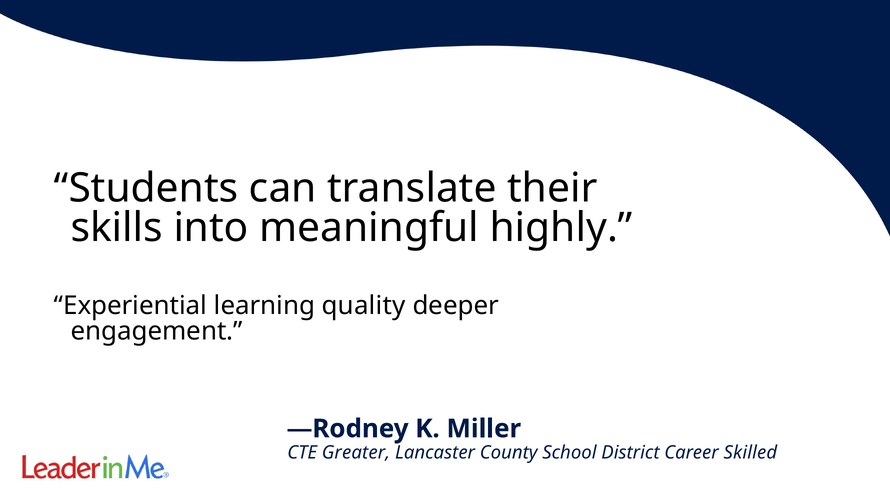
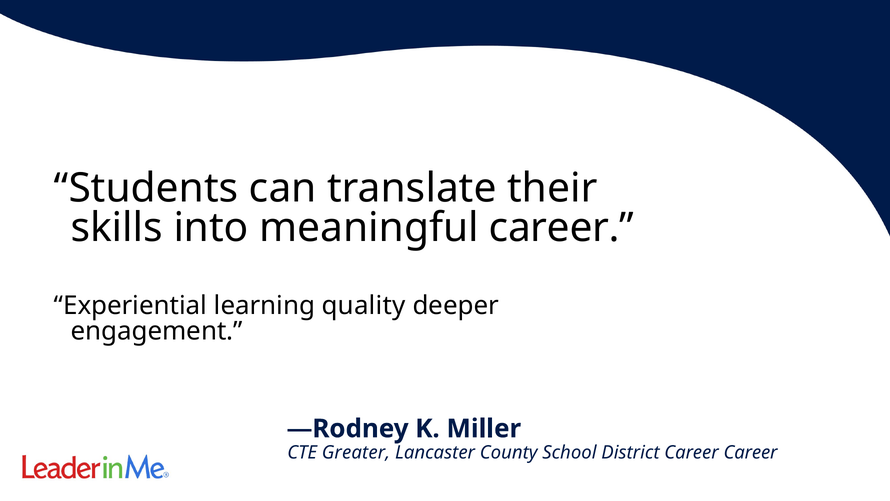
meaningful highly: highly -> career
Career Skilled: Skilled -> Career
